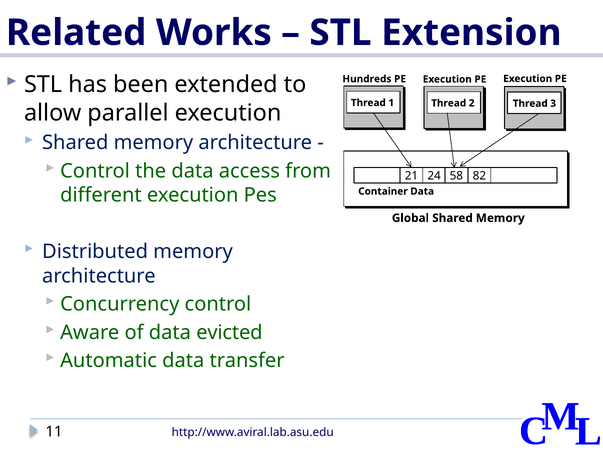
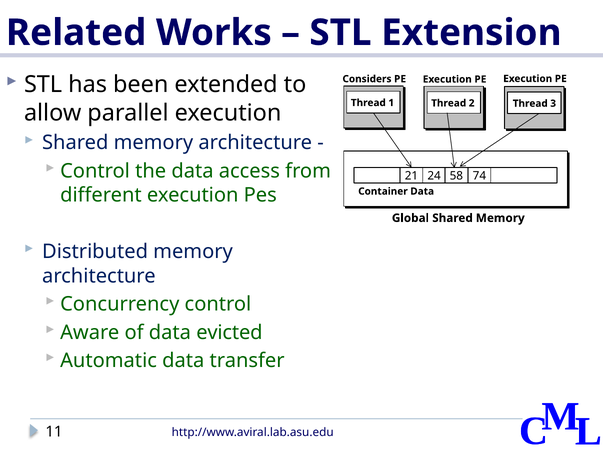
Hundreds: Hundreds -> Considers
82: 82 -> 74
